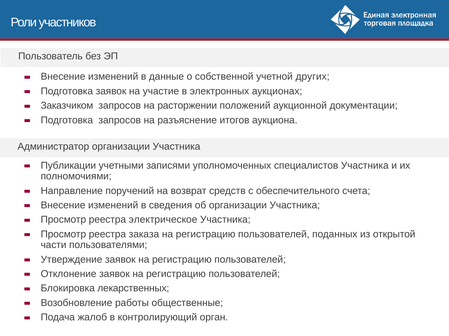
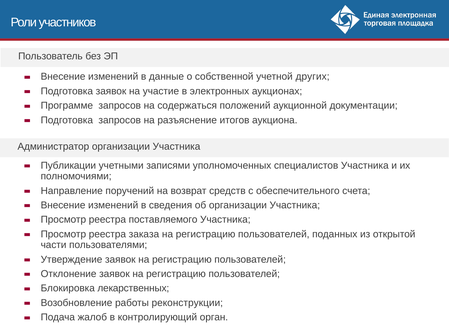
Заказчиком: Заказчиком -> Программе
расторжении: расторжении -> содержаться
электрическое: электрическое -> поставляемого
общественные: общественные -> реконструкции
